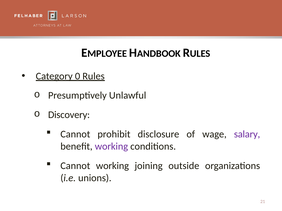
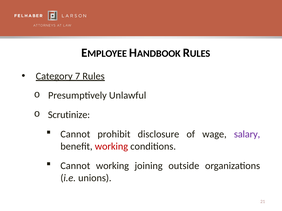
0: 0 -> 7
Discovery: Discovery -> Scrutinize
working at (111, 147) colour: purple -> red
